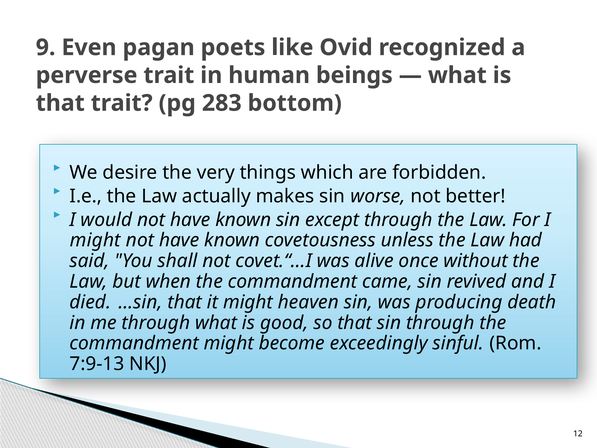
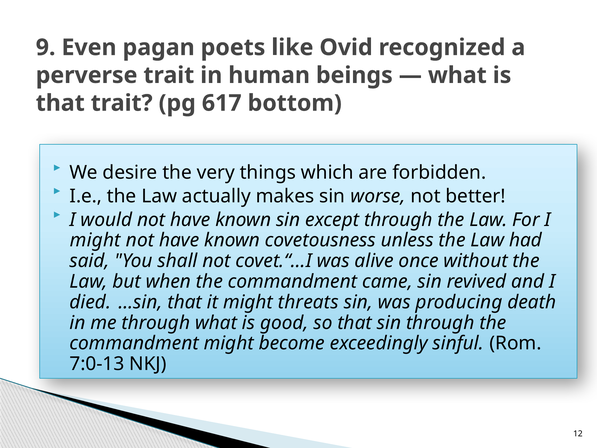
283: 283 -> 617
heaven: heaven -> threats
7:9-13: 7:9-13 -> 7:0-13
